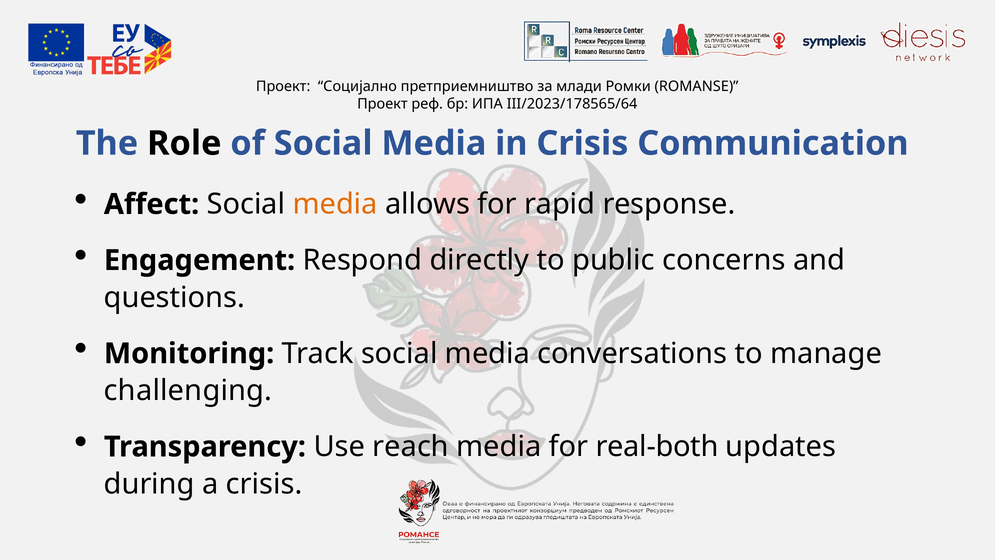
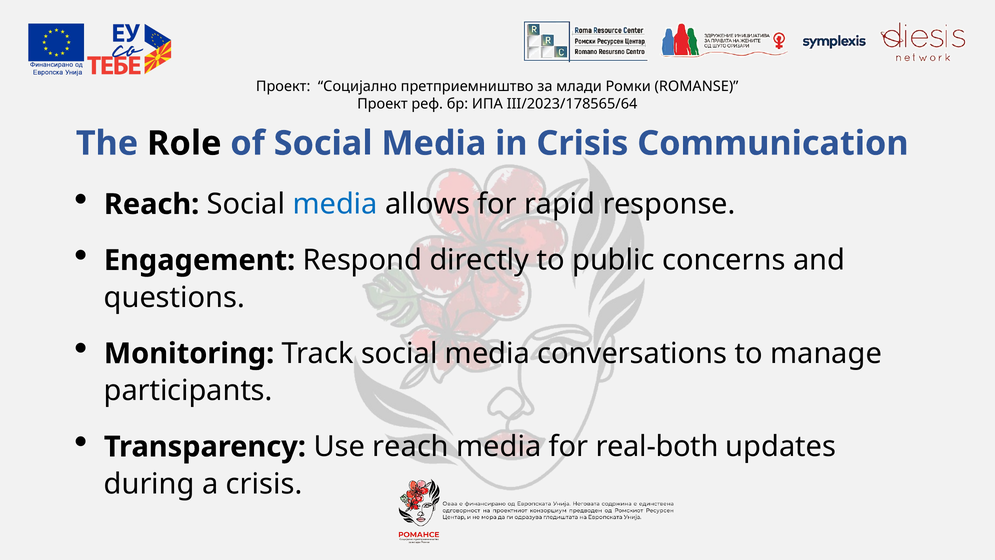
Affect at (152, 204): Affect -> Reach
media at (335, 204) colour: orange -> blue
challenging: challenging -> participants
